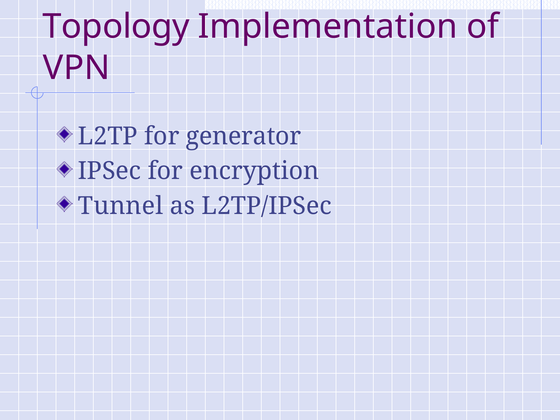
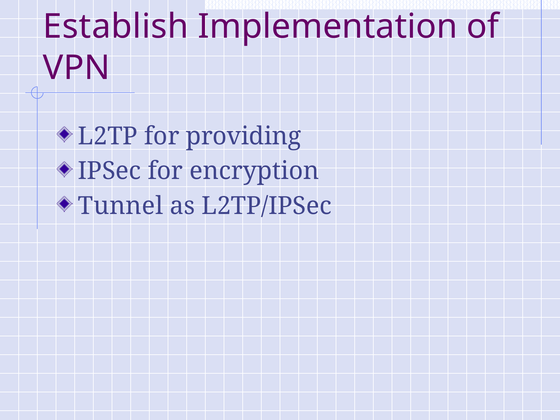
Topology: Topology -> Establish
generator: generator -> providing
